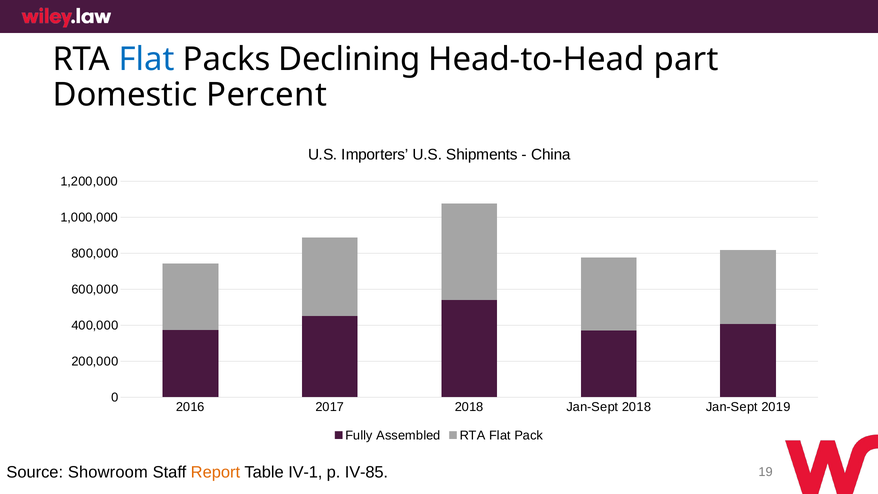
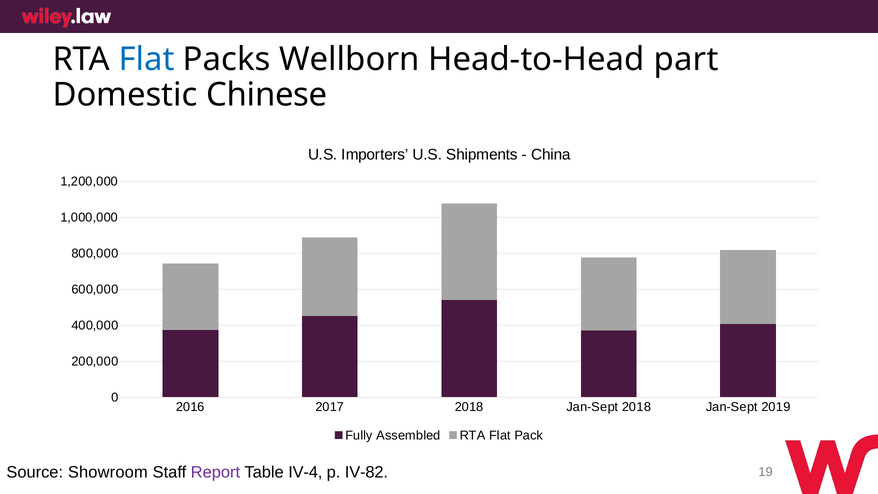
Declining: Declining -> Wellborn
Percent: Percent -> Chinese
Report colour: orange -> purple
IV-1: IV-1 -> IV-4
IV-85: IV-85 -> IV-82
